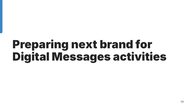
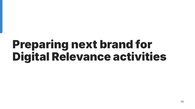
Messages: Messages -> Relevance
